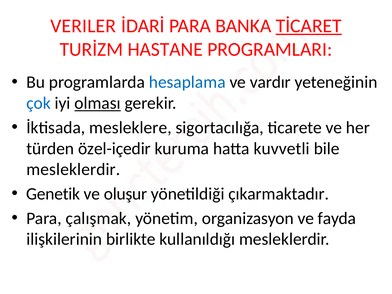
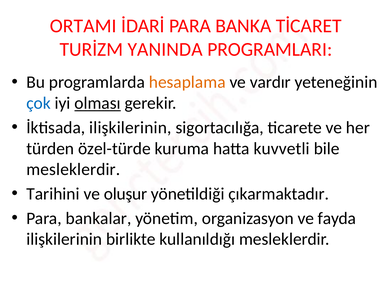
VERILER: VERILER -> ORTAMI
TİCARET underline: present -> none
HASTANE: HASTANE -> YANINDA
hesaplama colour: blue -> orange
İktisada mesleklere: mesleklere -> ilişkilerinin
özel-içedir: özel-içedir -> özel-türde
Genetik: Genetik -> Tarihini
çalışmak: çalışmak -> bankalar
